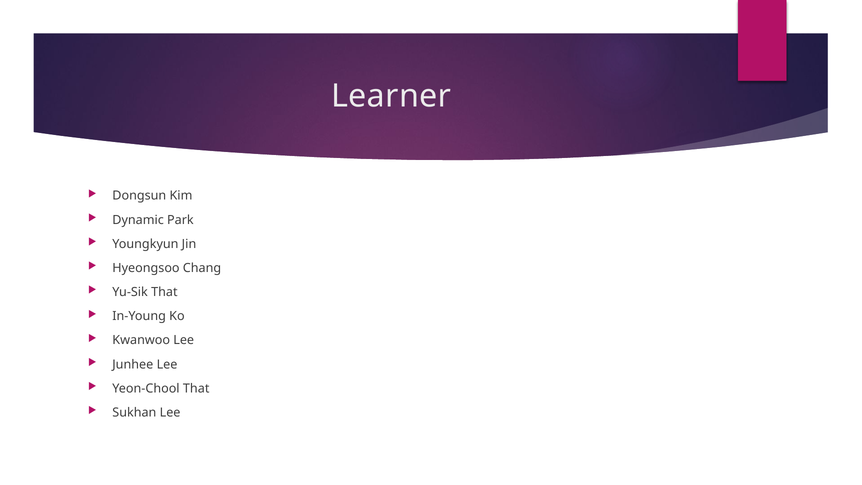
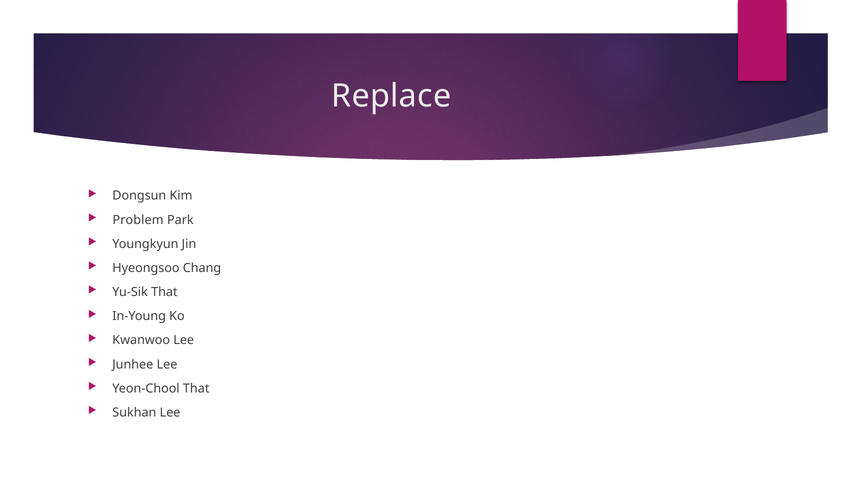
Learner: Learner -> Replace
Dynamic: Dynamic -> Problem
